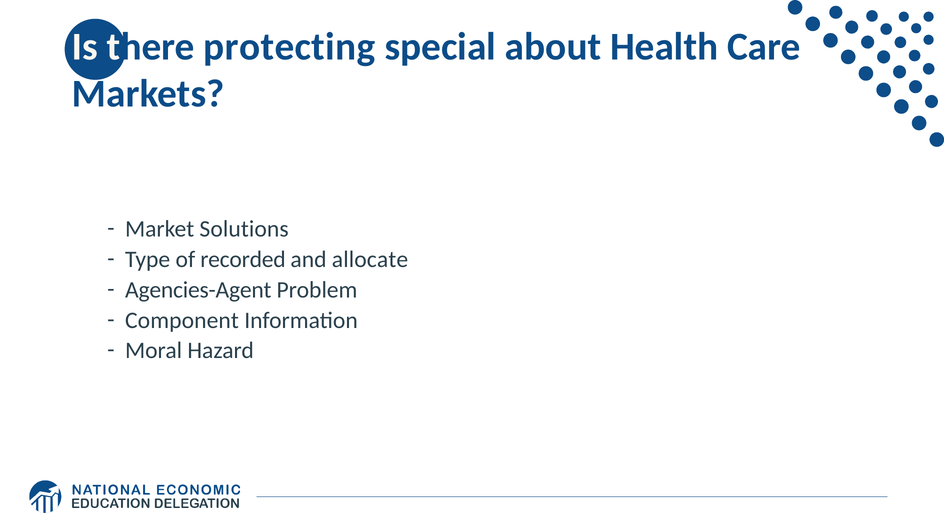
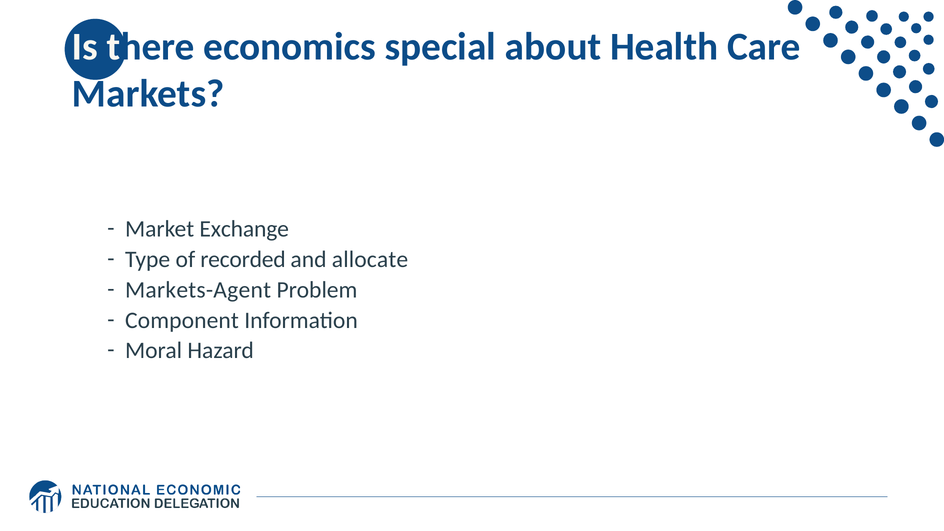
protecting: protecting -> economics
Solutions: Solutions -> Exchange
Agencies-Agent: Agencies-Agent -> Markets-Agent
